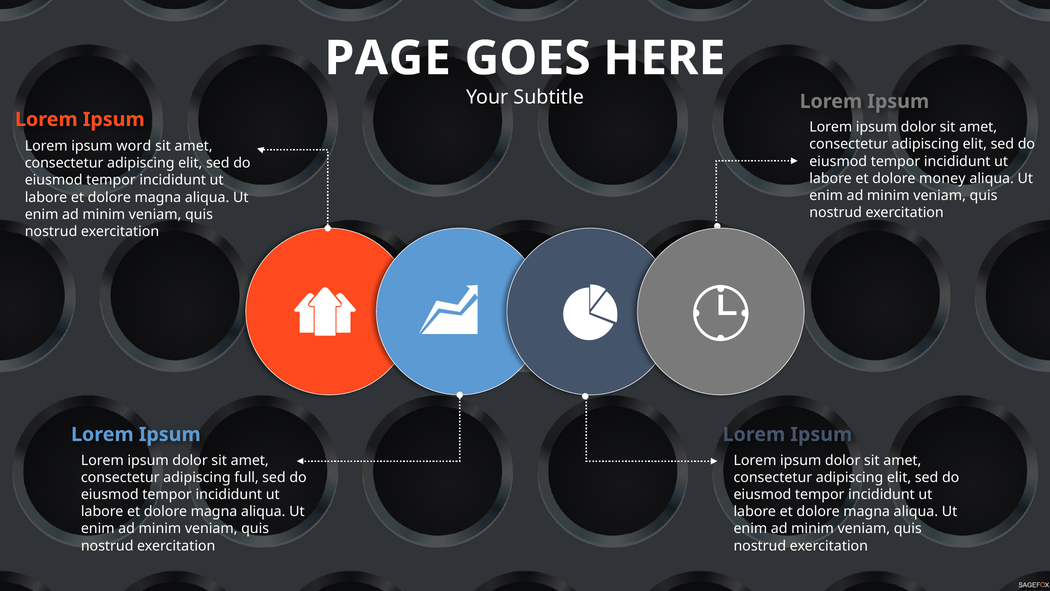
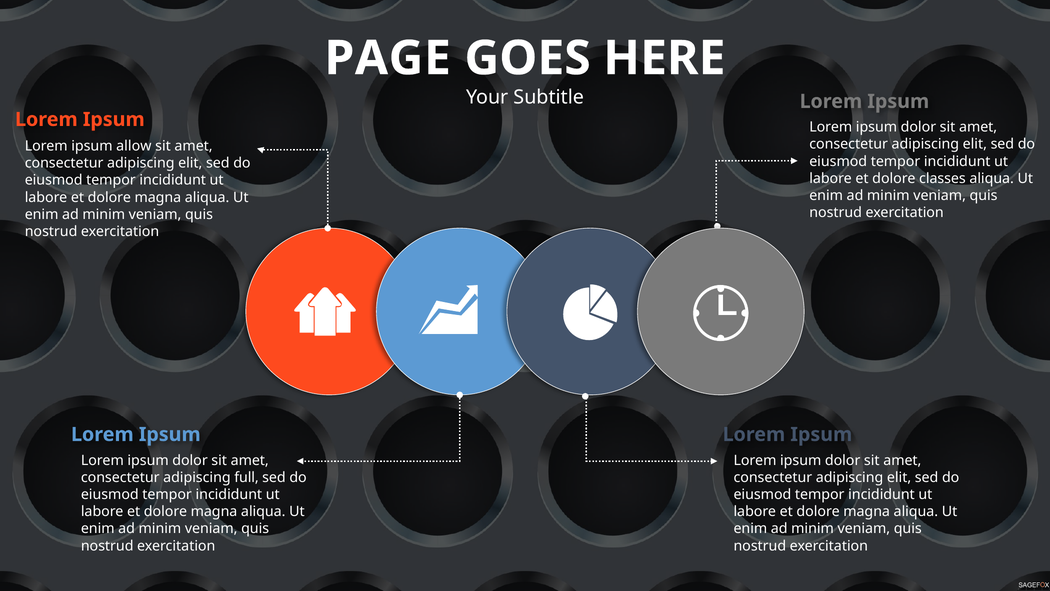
word: word -> allow
money: money -> classes
